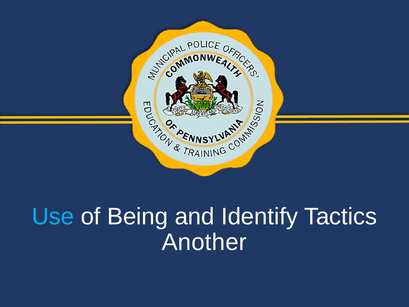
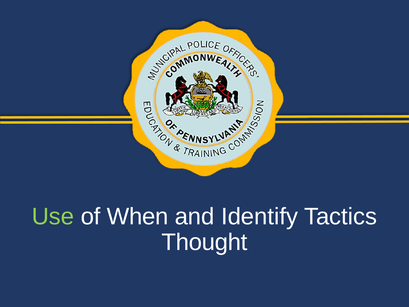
Use colour: light blue -> light green
Being: Being -> When
Another: Another -> Thought
